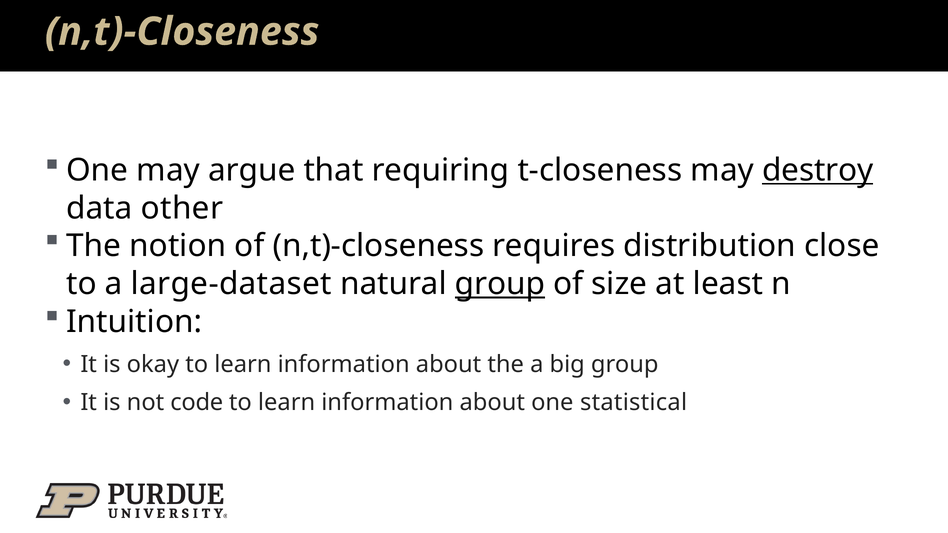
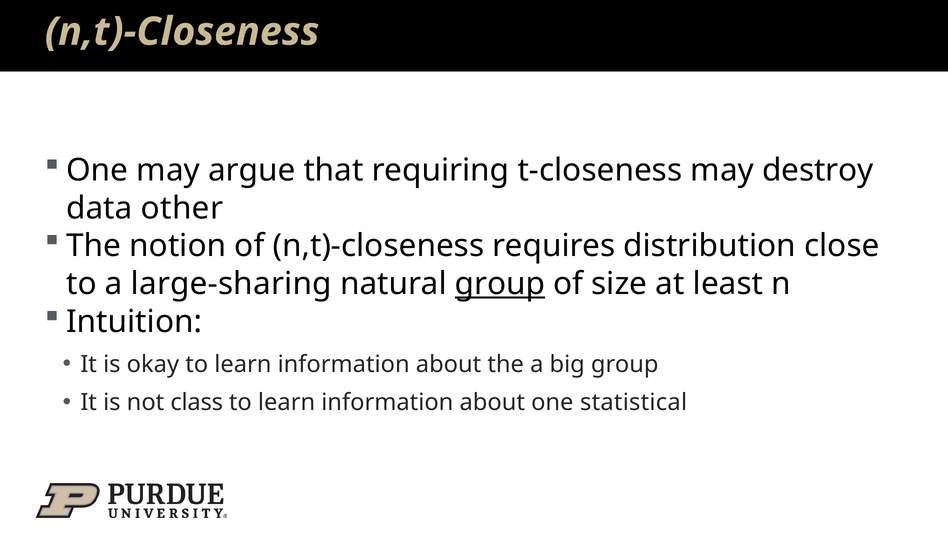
destroy underline: present -> none
large-dataset: large-dataset -> large-sharing
code: code -> class
